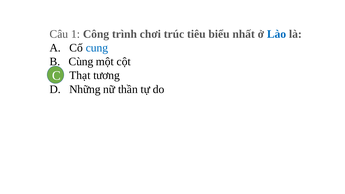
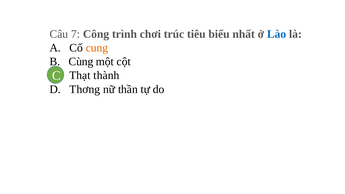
1: 1 -> 7
cung colour: blue -> orange
tương: tương -> thành
Những: Những -> Thơng
